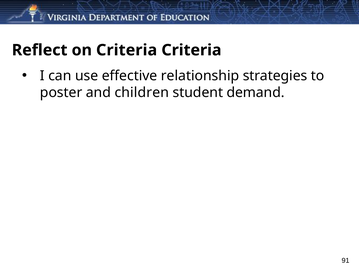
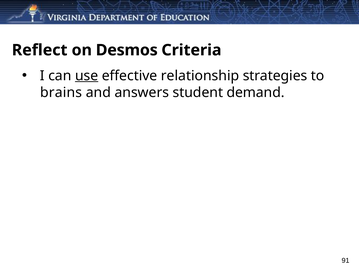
on Criteria: Criteria -> Desmos
use underline: none -> present
poster: poster -> brains
children: children -> answers
